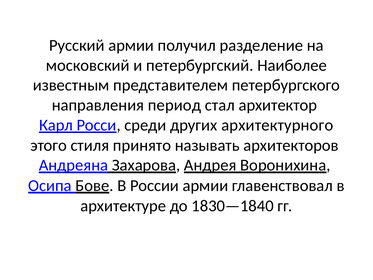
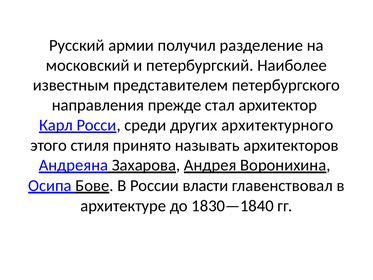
период: период -> прежде
России армии: армии -> власти
